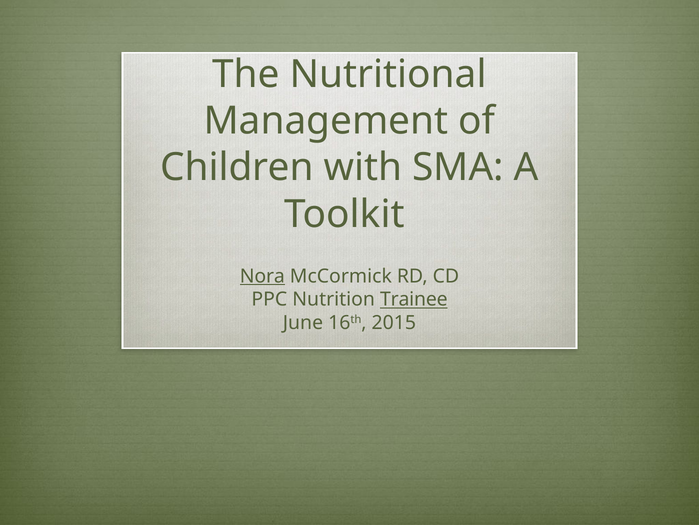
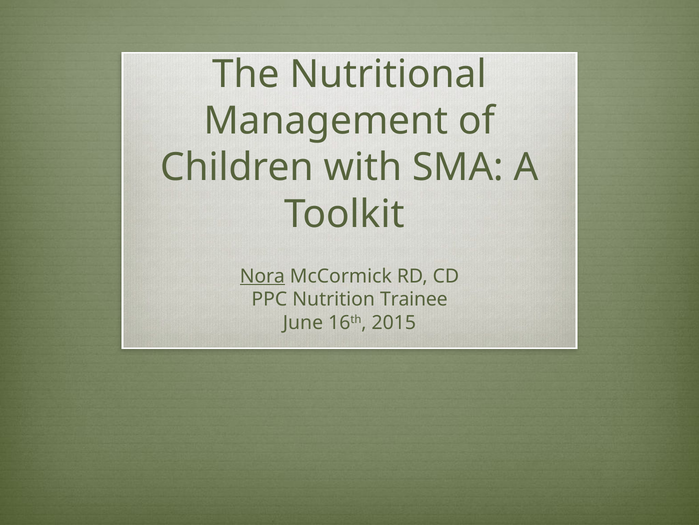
Trainee underline: present -> none
